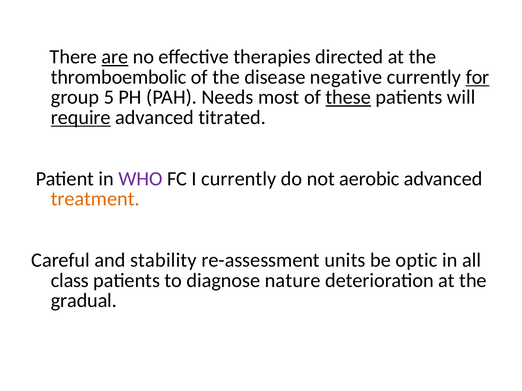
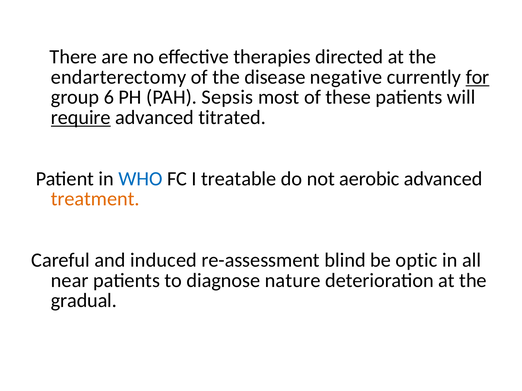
are underline: present -> none
thromboembolic: thromboembolic -> endarterectomy
5: 5 -> 6
Needs: Needs -> Sepsis
these underline: present -> none
WHO colour: purple -> blue
I currently: currently -> treatable
stability: stability -> induced
units: units -> blind
class: class -> near
